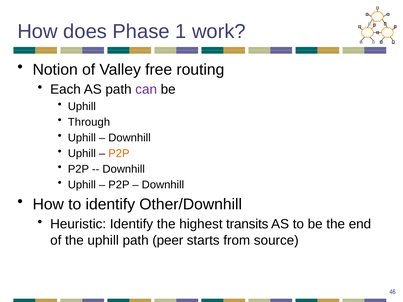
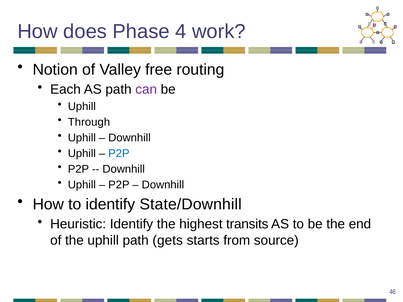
1: 1 -> 4
P2P at (119, 153) colour: orange -> blue
Other/Downhill: Other/Downhill -> State/Downhill
peer: peer -> gets
